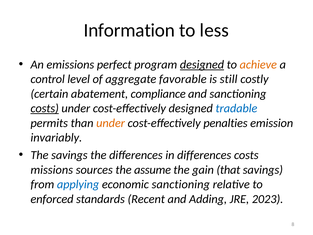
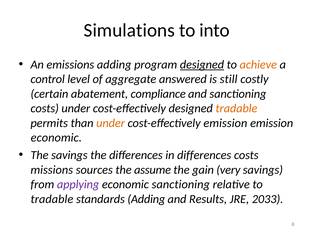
Information: Information -> Simulations
less: less -> into
emissions perfect: perfect -> adding
favorable: favorable -> answered
costs at (45, 108) underline: present -> none
tradable at (236, 108) colour: blue -> orange
cost-effectively penalties: penalties -> emission
invariably at (56, 138): invariably -> economic
that: that -> very
applying colour: blue -> purple
enforced at (52, 199): enforced -> tradable
standards Recent: Recent -> Adding
Adding: Adding -> Results
2023: 2023 -> 2033
